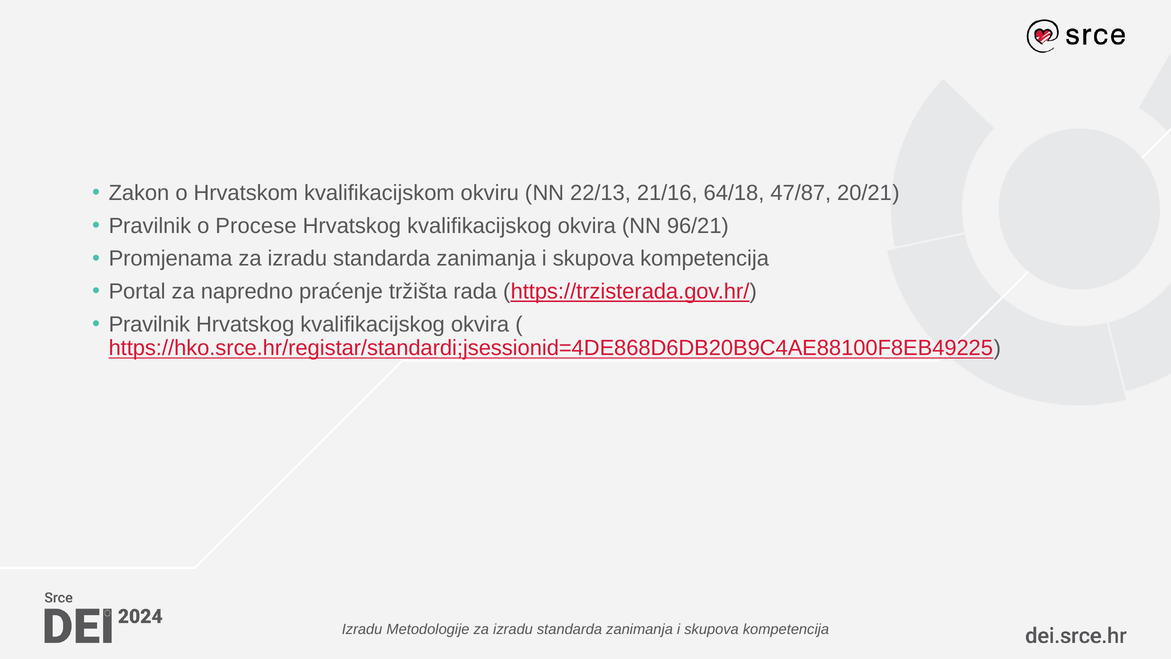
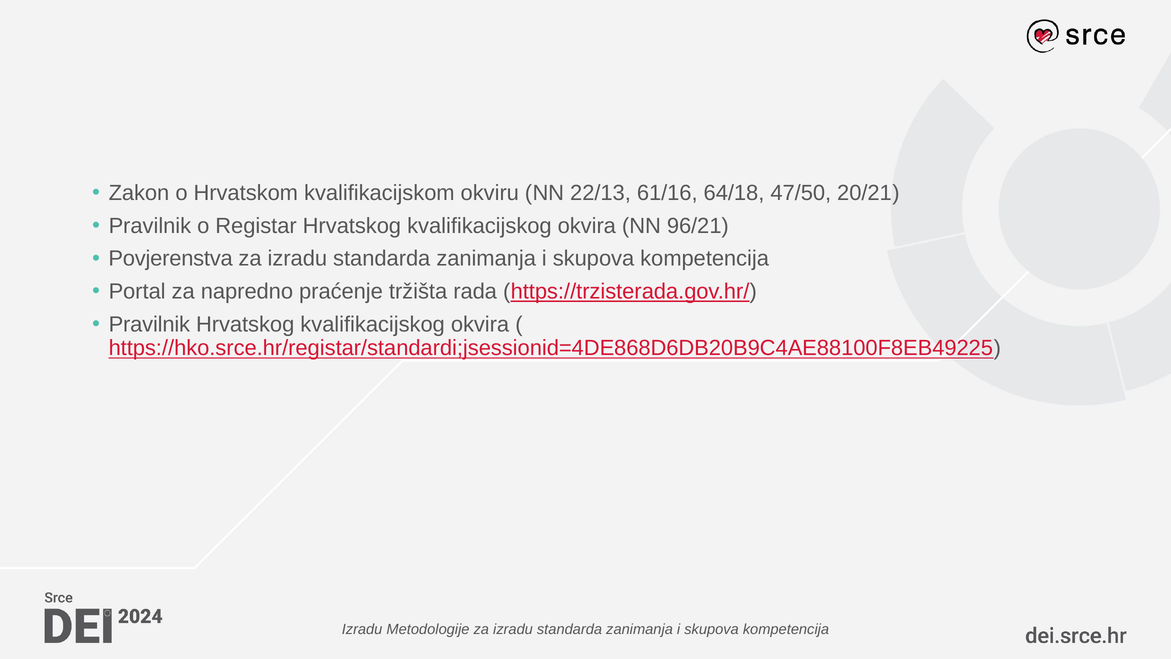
21/16: 21/16 -> 61/16
47/87: 47/87 -> 47/50
Procese: Procese -> Registar
Promjenama: Promjenama -> Povjerenstva
